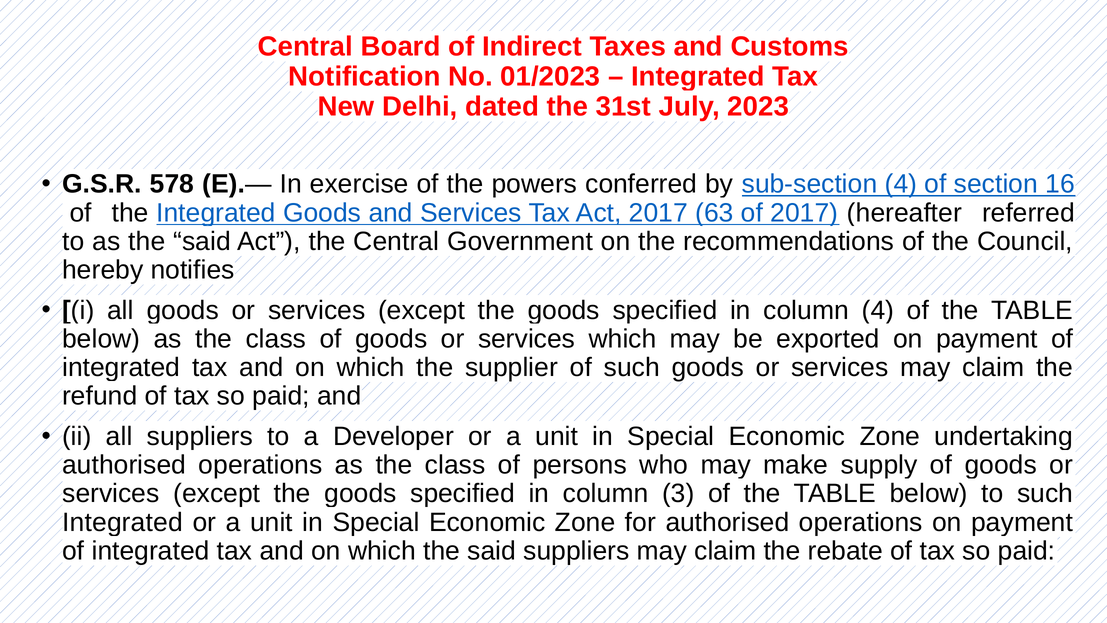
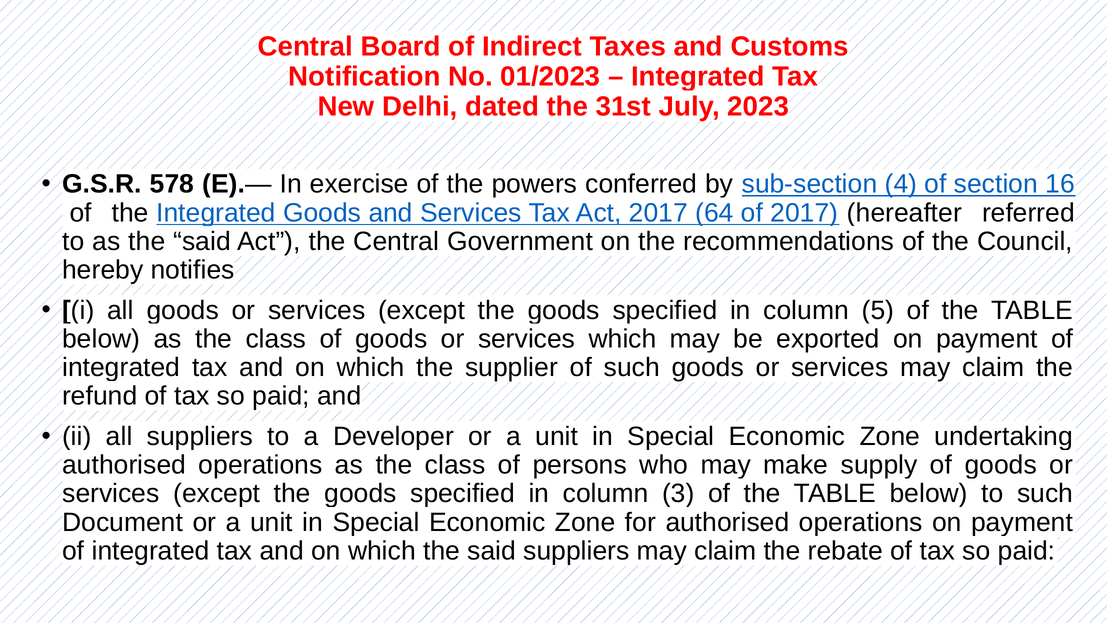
63: 63 -> 64
column 4: 4 -> 5
Integrated at (123, 522): Integrated -> Document
